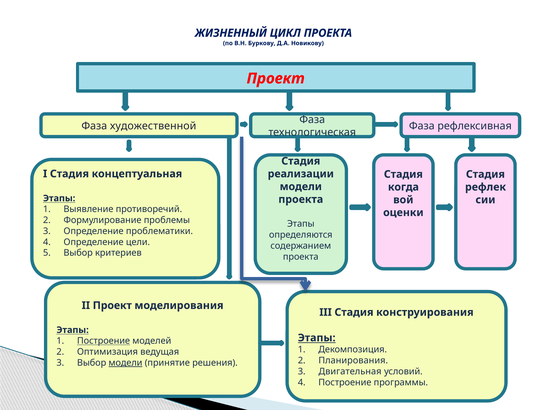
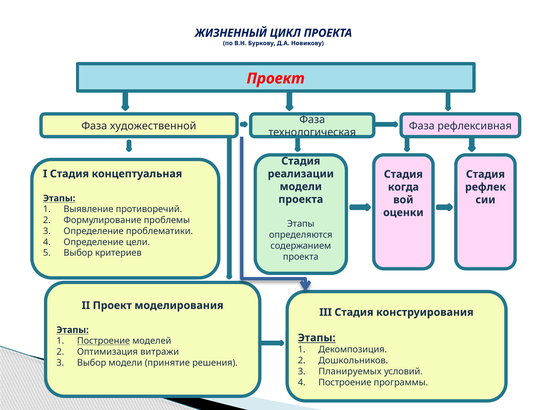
ведущая: ведущая -> витражи
Планирования: Планирования -> Дошкольников
модели at (125, 363) underline: present -> none
Двигательная: Двигательная -> Планируемых
